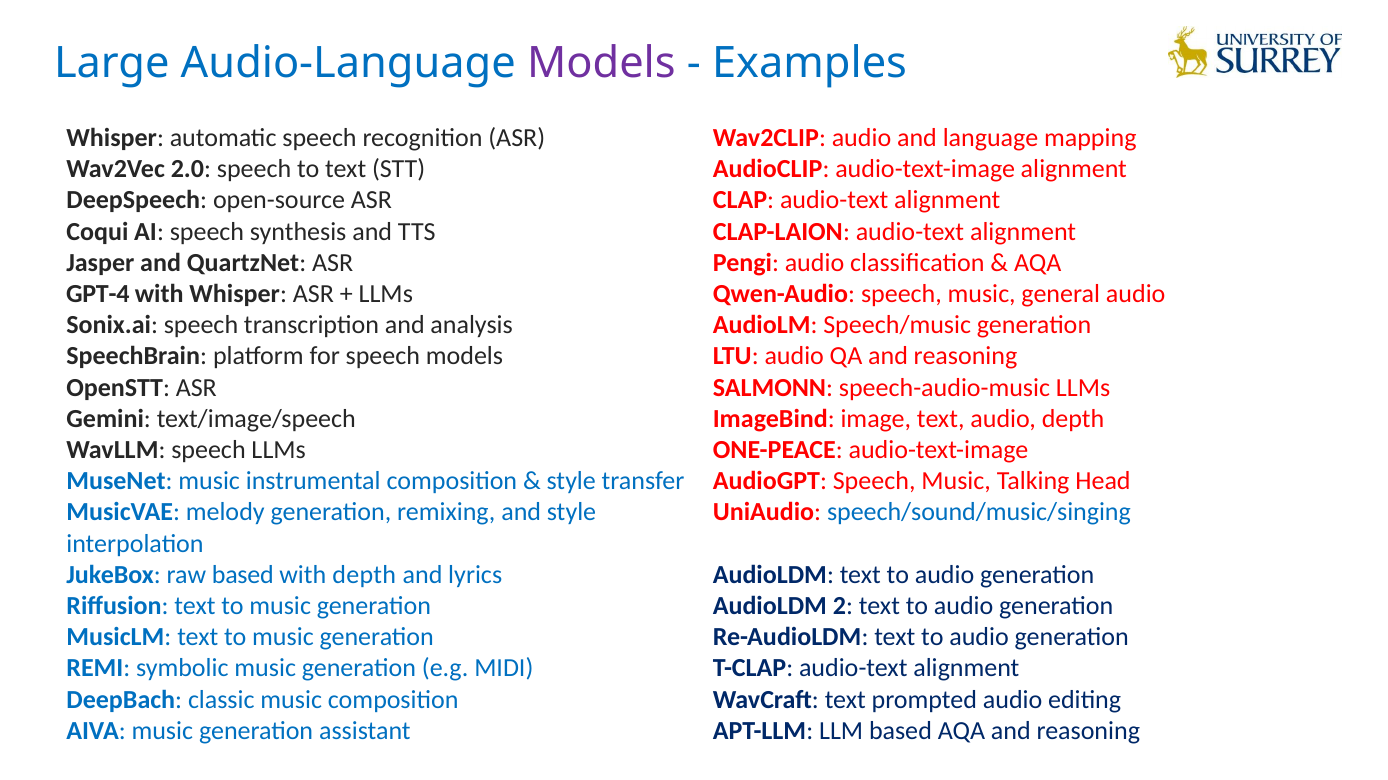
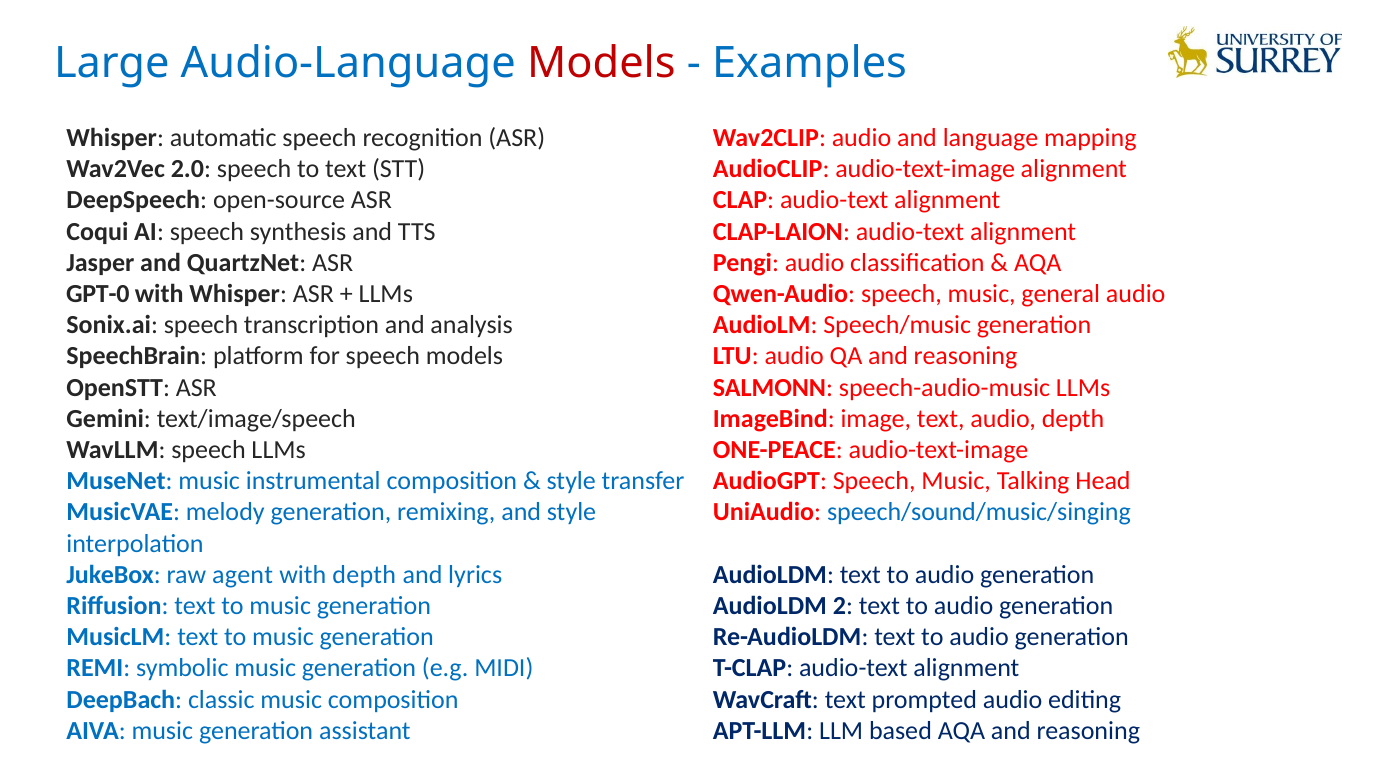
Models at (601, 64) colour: purple -> red
GPT-4: GPT-4 -> GPT-0
raw based: based -> agent
